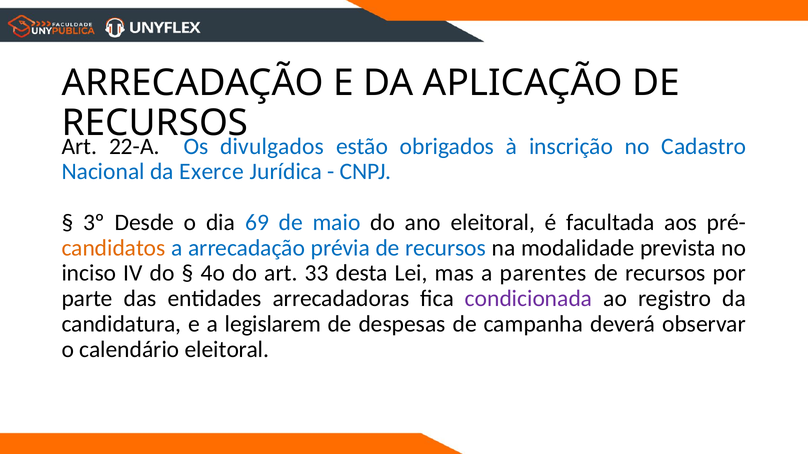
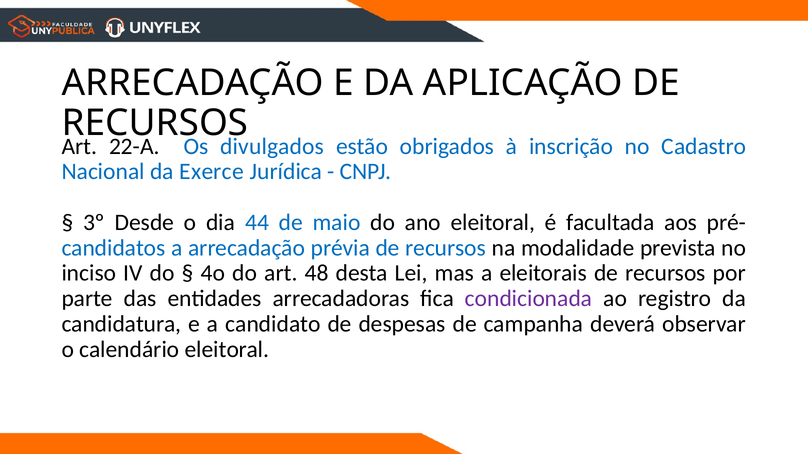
69: 69 -> 44
candidatos colour: orange -> blue
33: 33 -> 48
parentes: parentes -> eleitorais
legislarem: legislarem -> candidato
